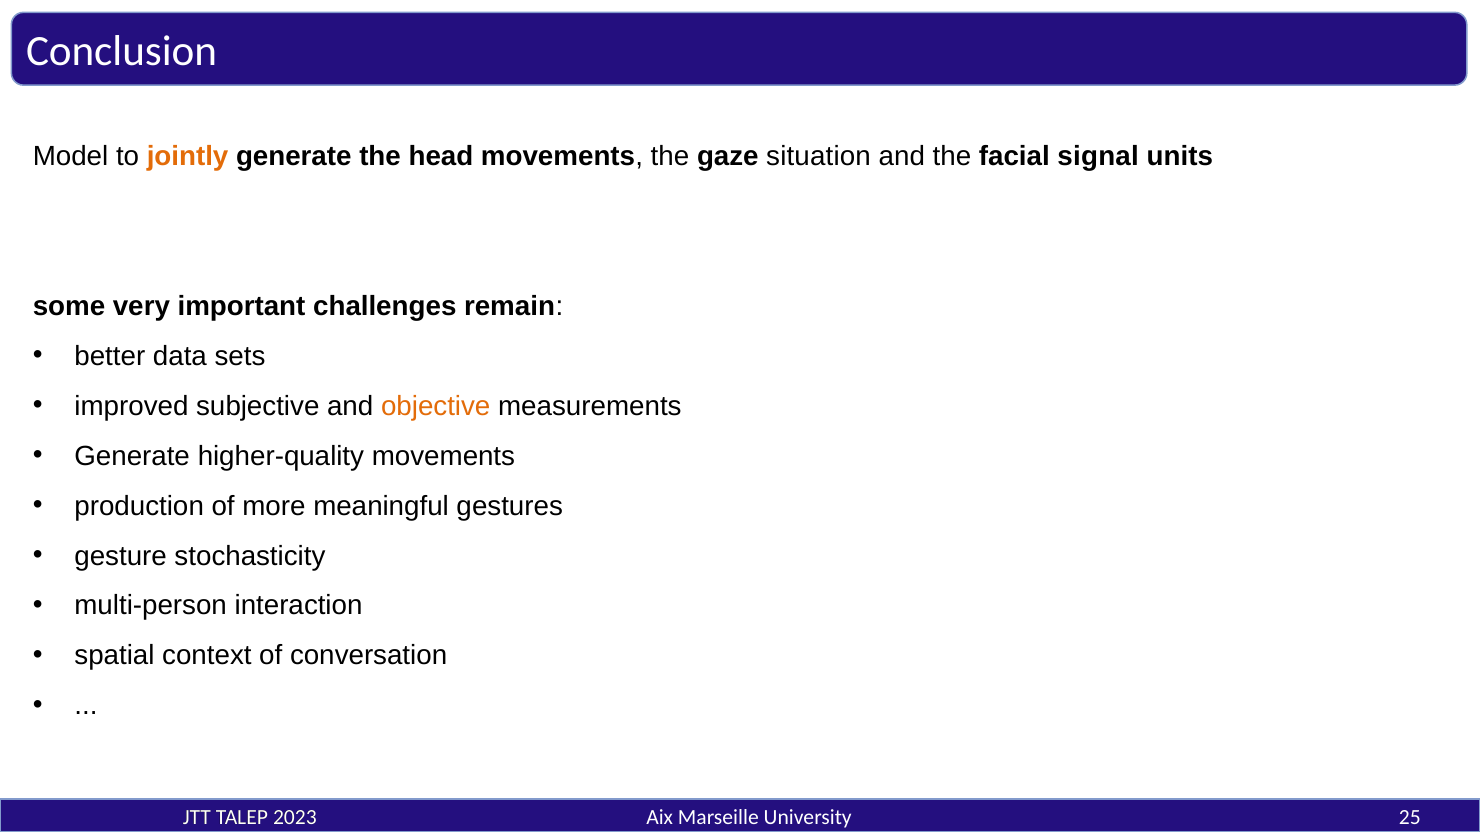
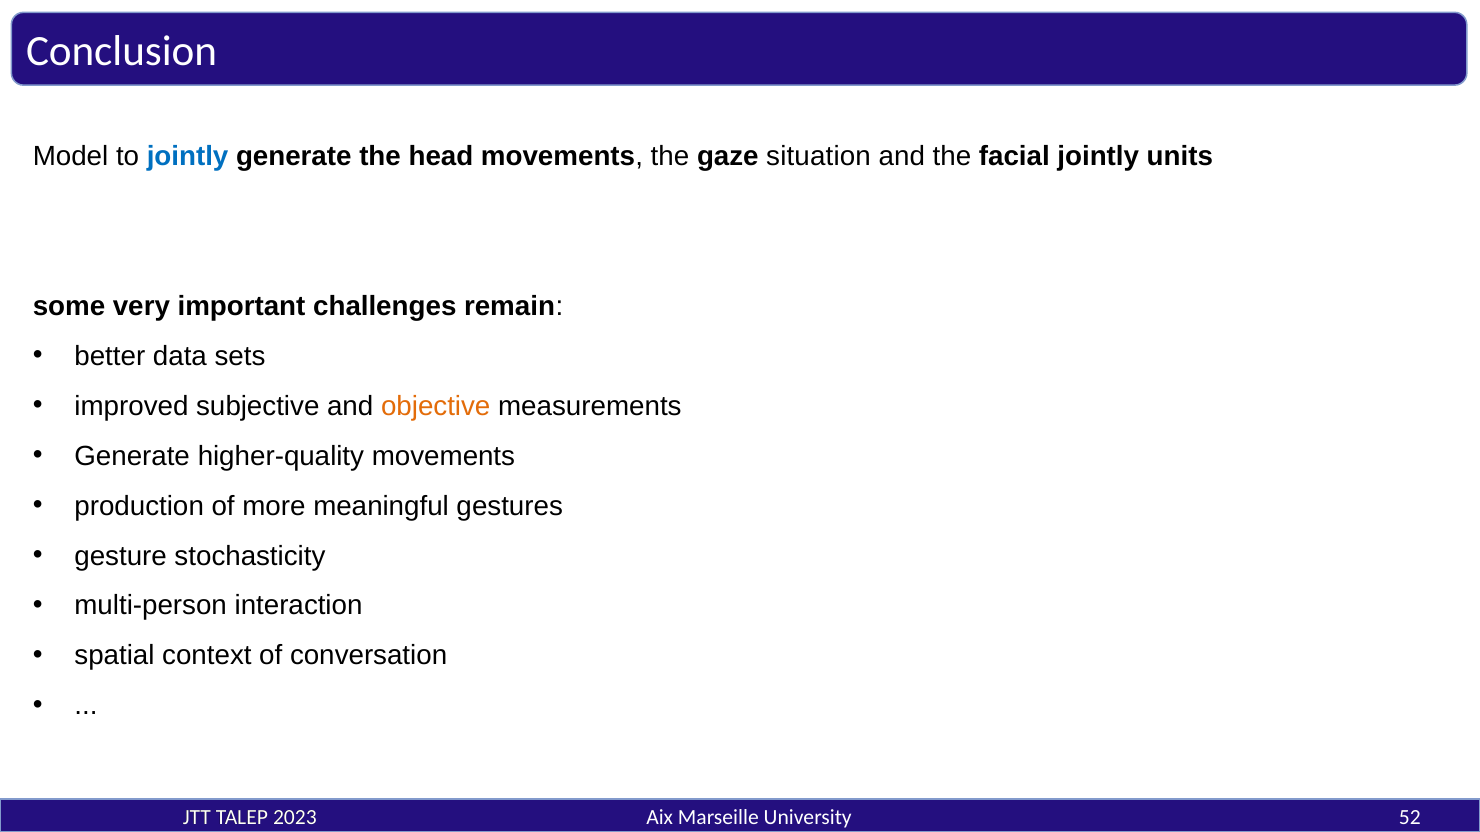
jointly at (188, 157) colour: orange -> blue
facial signal: signal -> jointly
25: 25 -> 52
